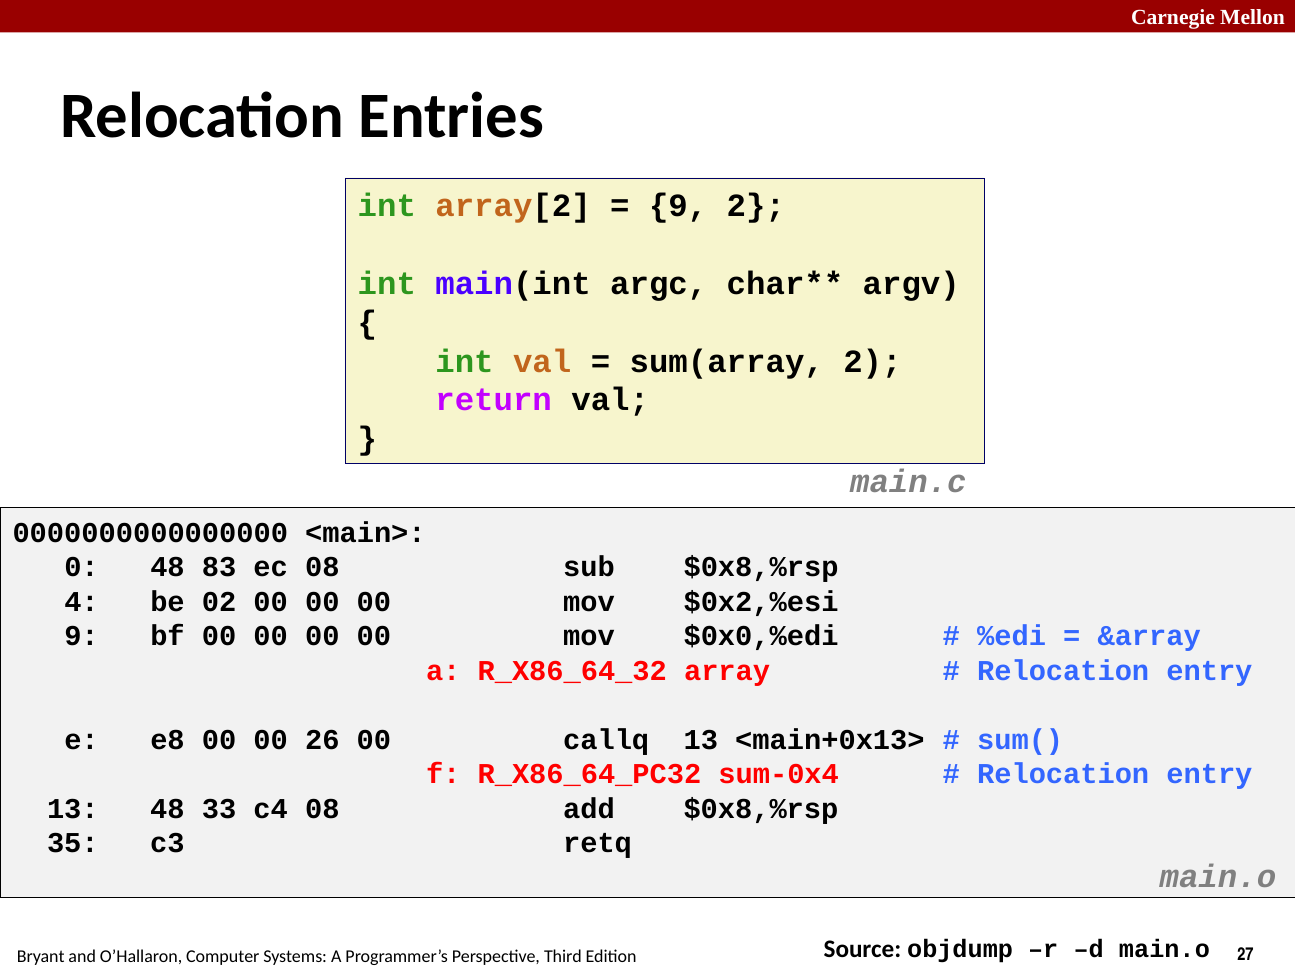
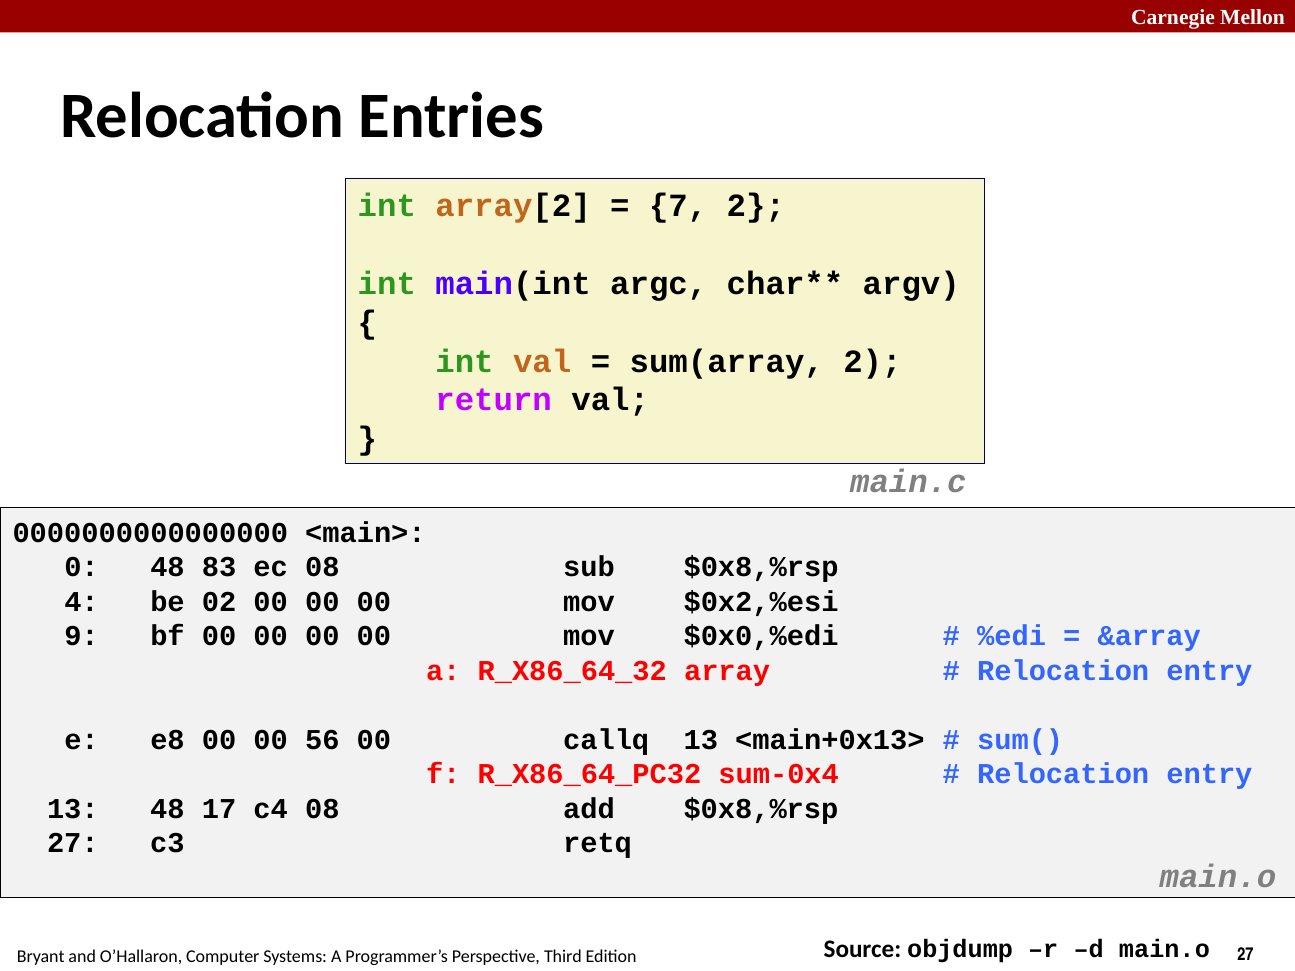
9 at (678, 206): 9 -> 7
26: 26 -> 56
33: 33 -> 17
35 at (73, 844): 35 -> 27
